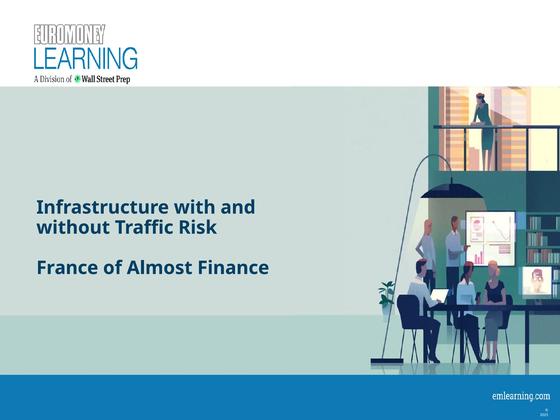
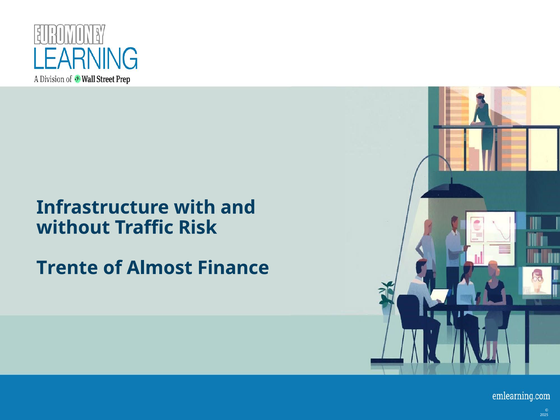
France: France -> Trente
